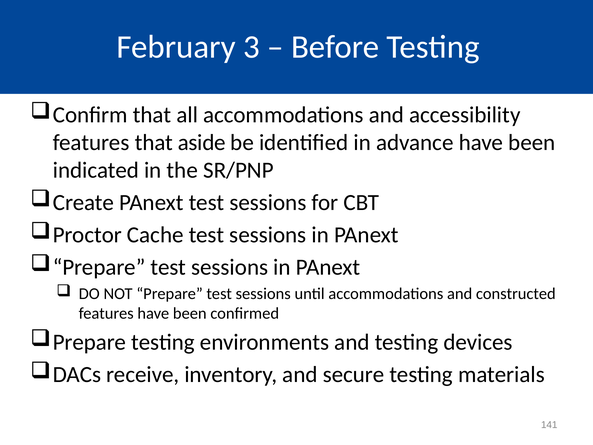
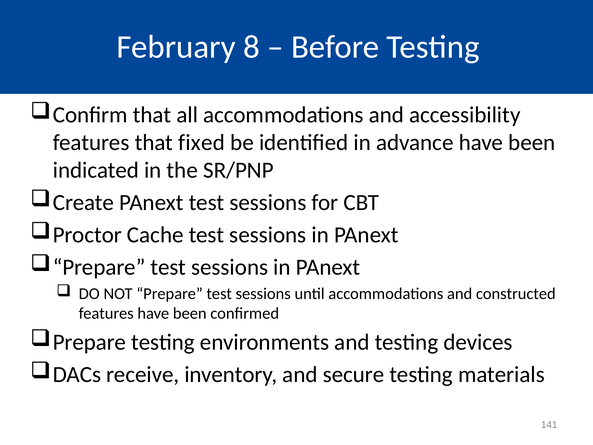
3: 3 -> 8
aside: aside -> fixed
